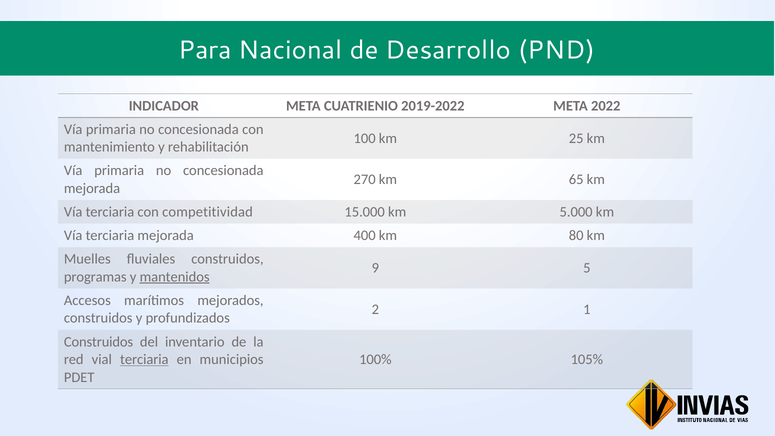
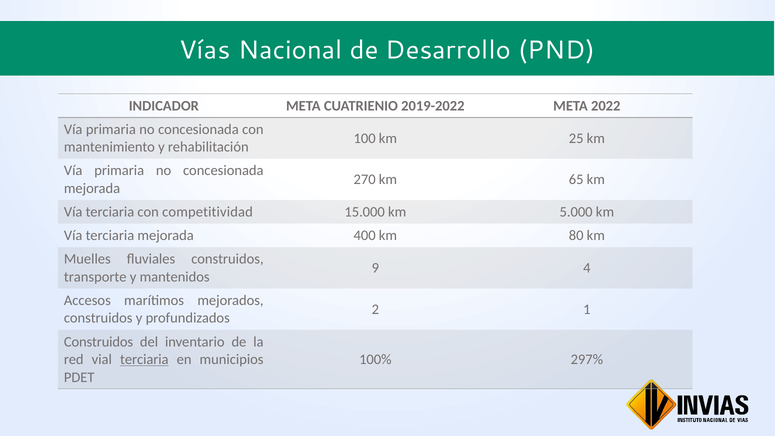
Para at (205, 50): Para -> Vías
9 5: 5 -> 4
programas: programas -> transporte
mantenidos underline: present -> none
105%: 105% -> 297%
